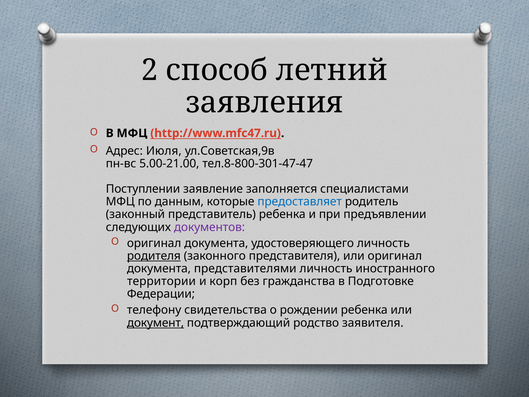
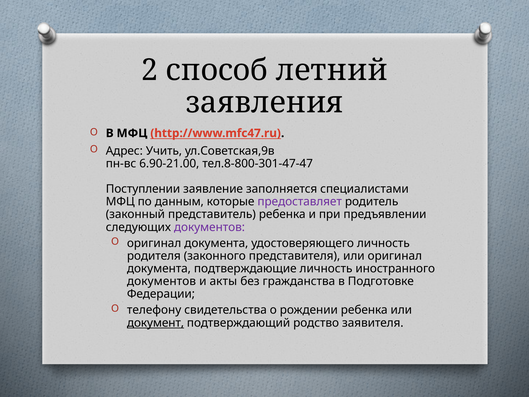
Июля: Июля -> Учить
5.00-21.00: 5.00-21.00 -> 6.90-21.00
предоставляет colour: blue -> purple
родителя underline: present -> none
представителями: представителями -> подтверждающие
территории at (161, 281): территории -> документов
корп: корп -> акты
